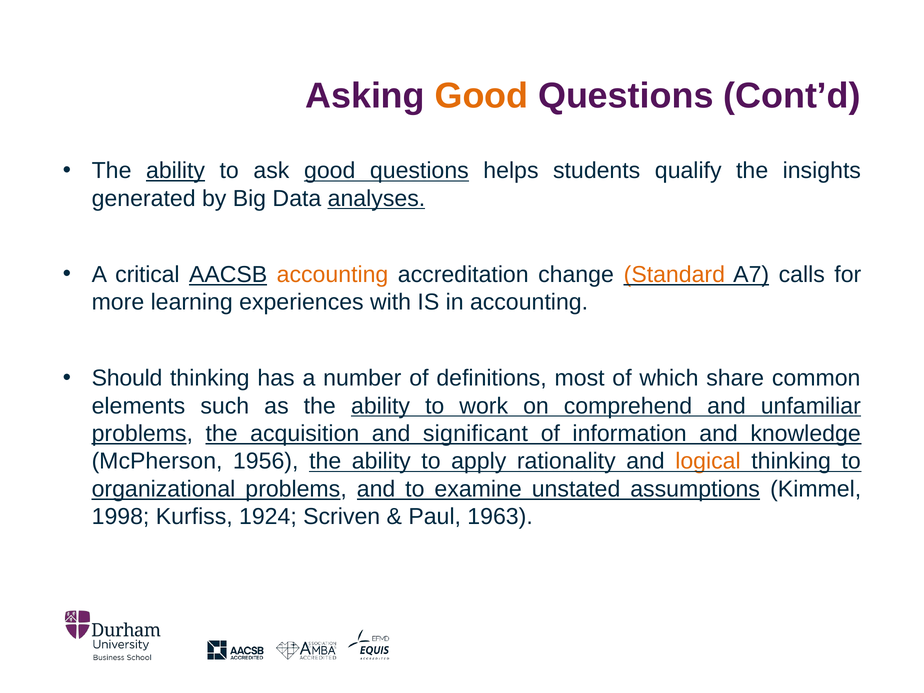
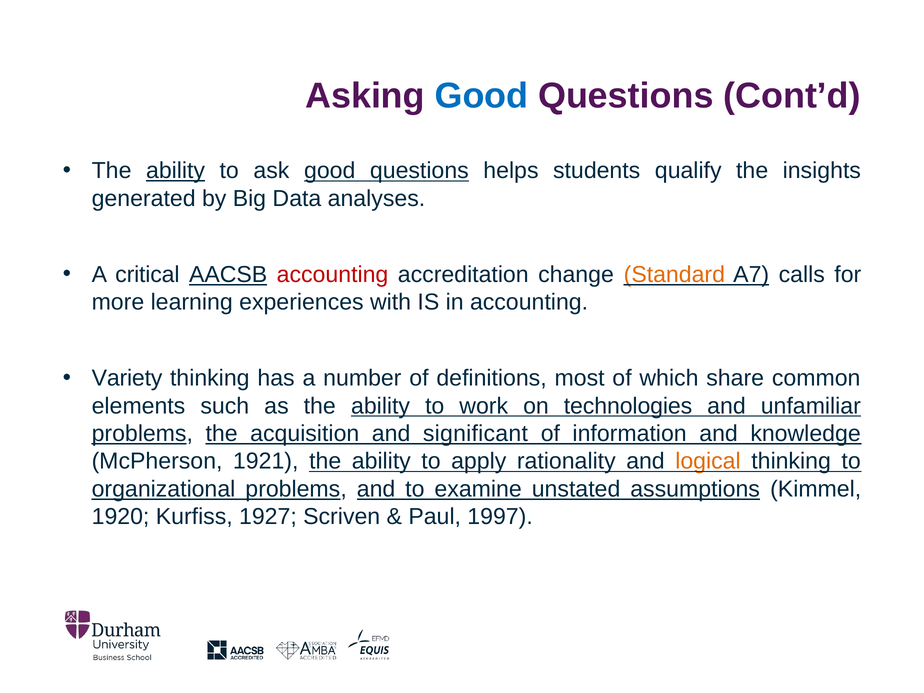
Good at (481, 96) colour: orange -> blue
analyses underline: present -> none
accounting at (333, 274) colour: orange -> red
Should: Should -> Variety
comprehend: comprehend -> technologies
1956: 1956 -> 1921
1998: 1998 -> 1920
1924: 1924 -> 1927
1963: 1963 -> 1997
